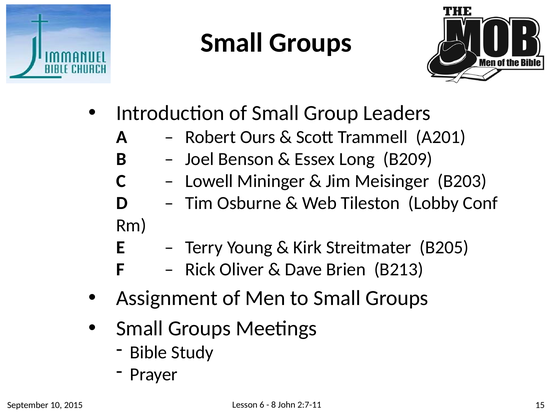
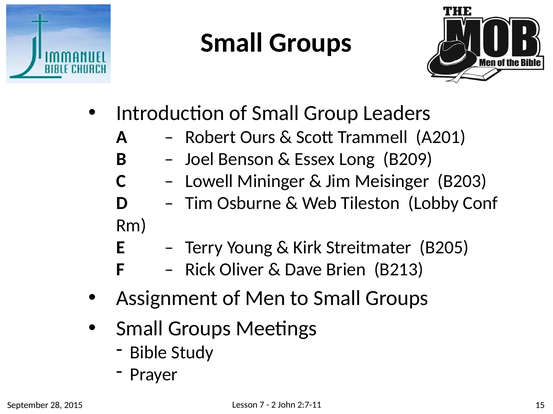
10: 10 -> 28
6: 6 -> 7
8: 8 -> 2
